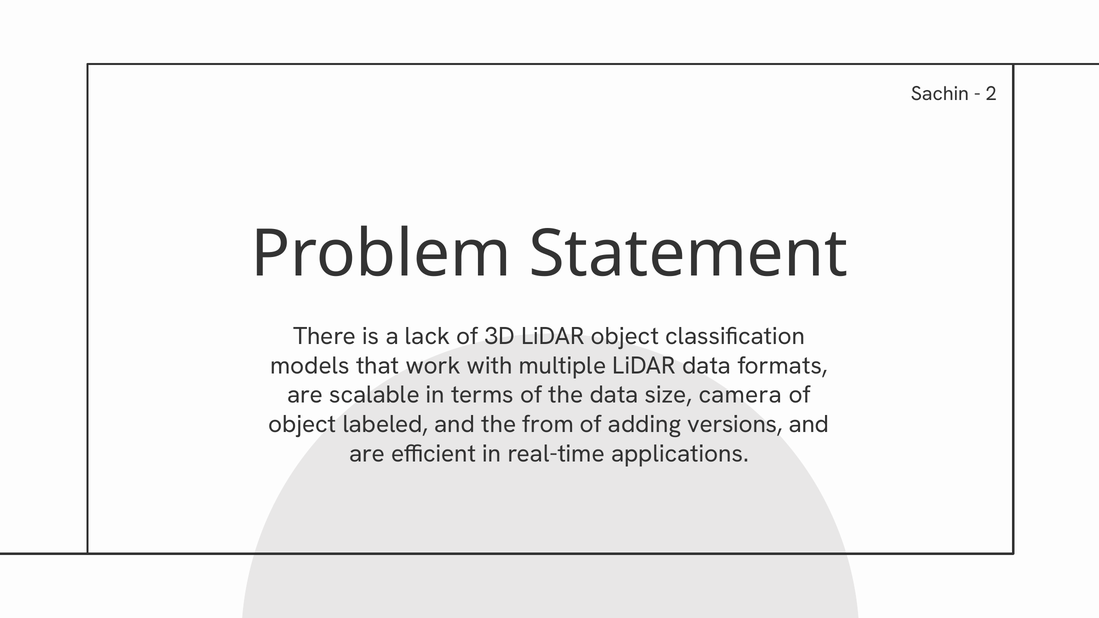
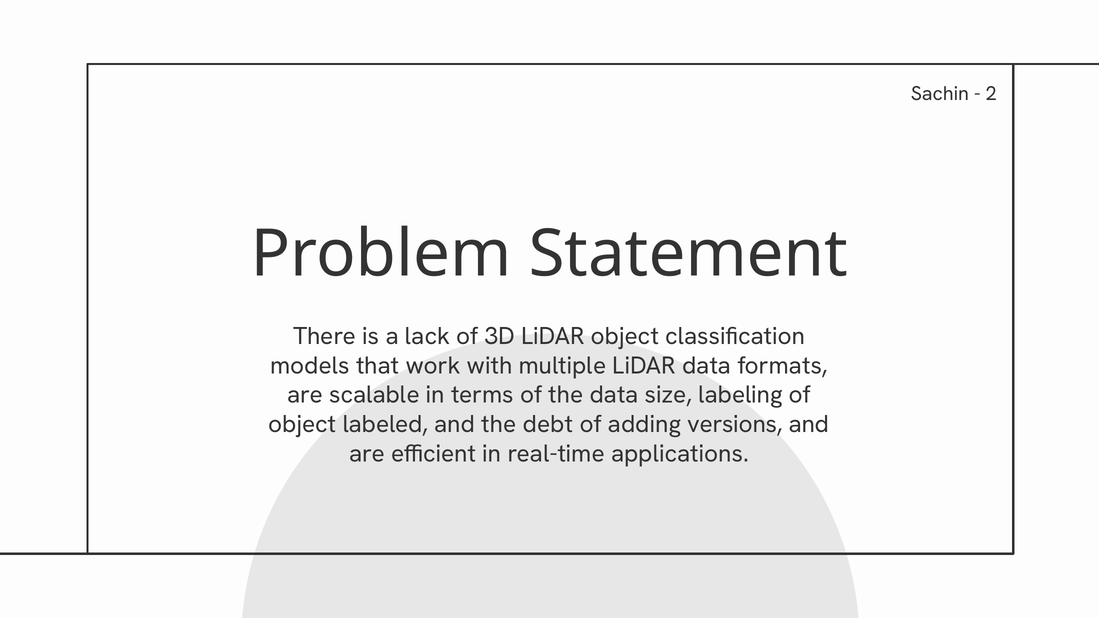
camera: camera -> labeling
from: from -> debt
